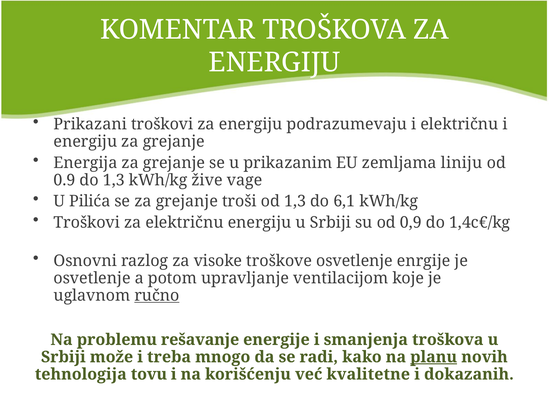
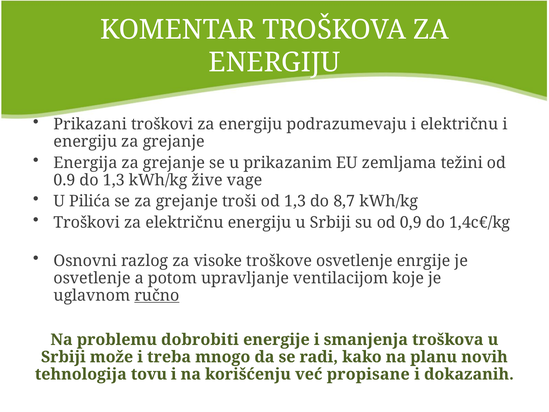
liniju: liniju -> težini
6,1: 6,1 -> 8,7
rešavanje: rešavanje -> dobrobiti
planu underline: present -> none
kvalitetne: kvalitetne -> propisane
